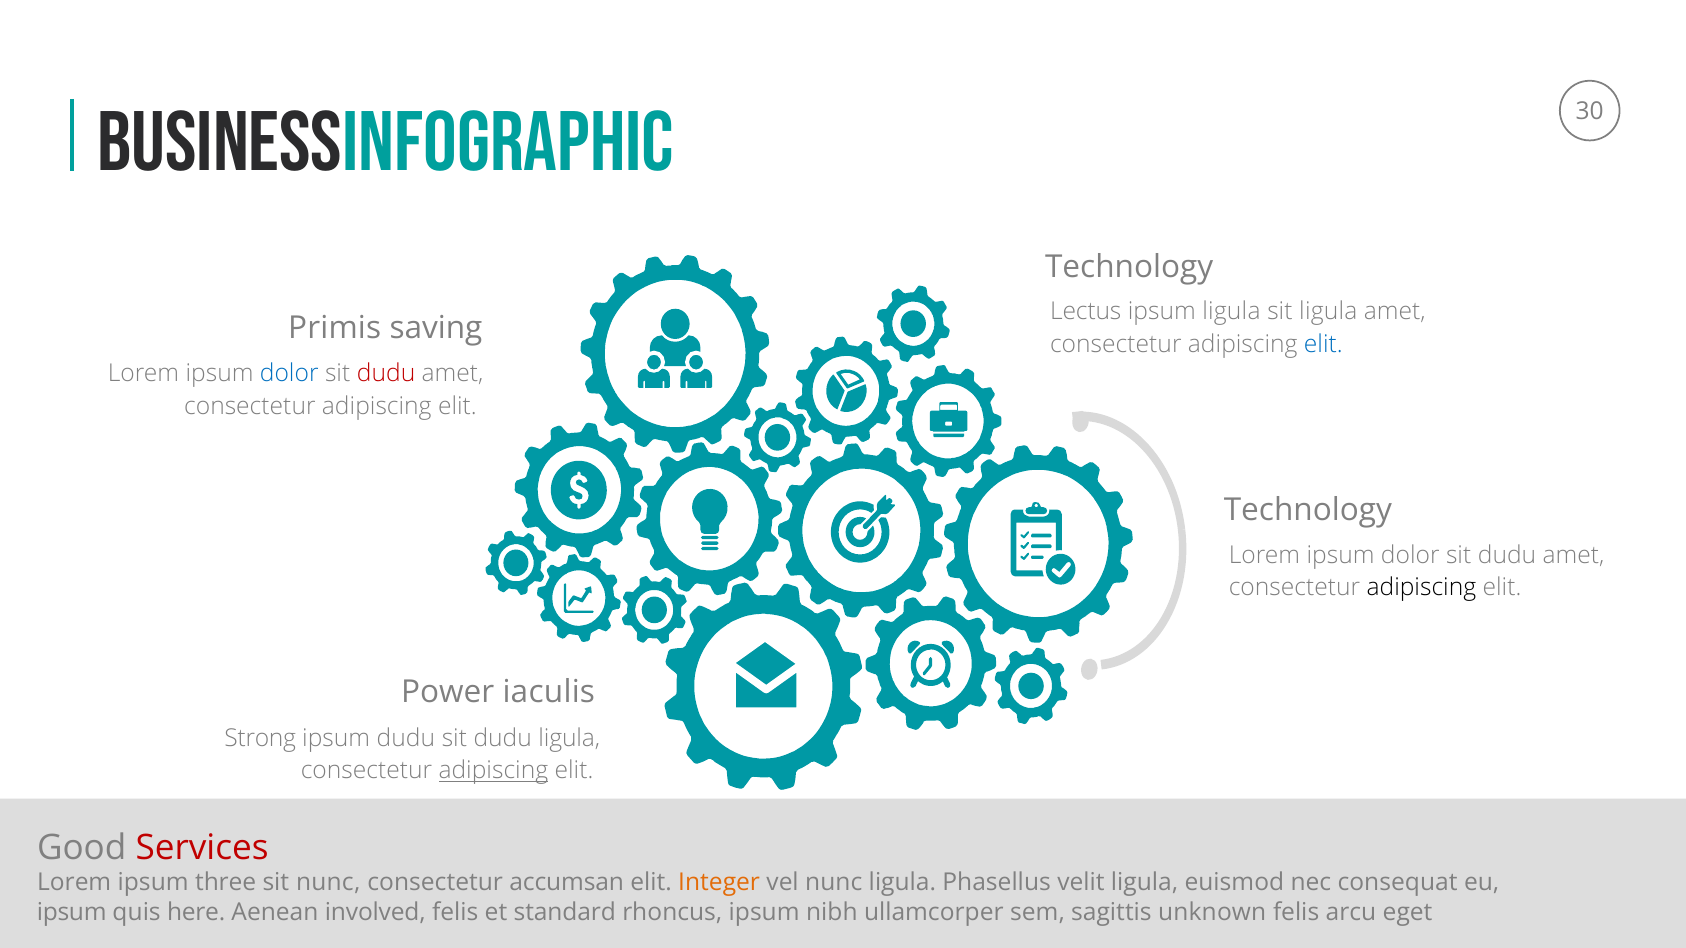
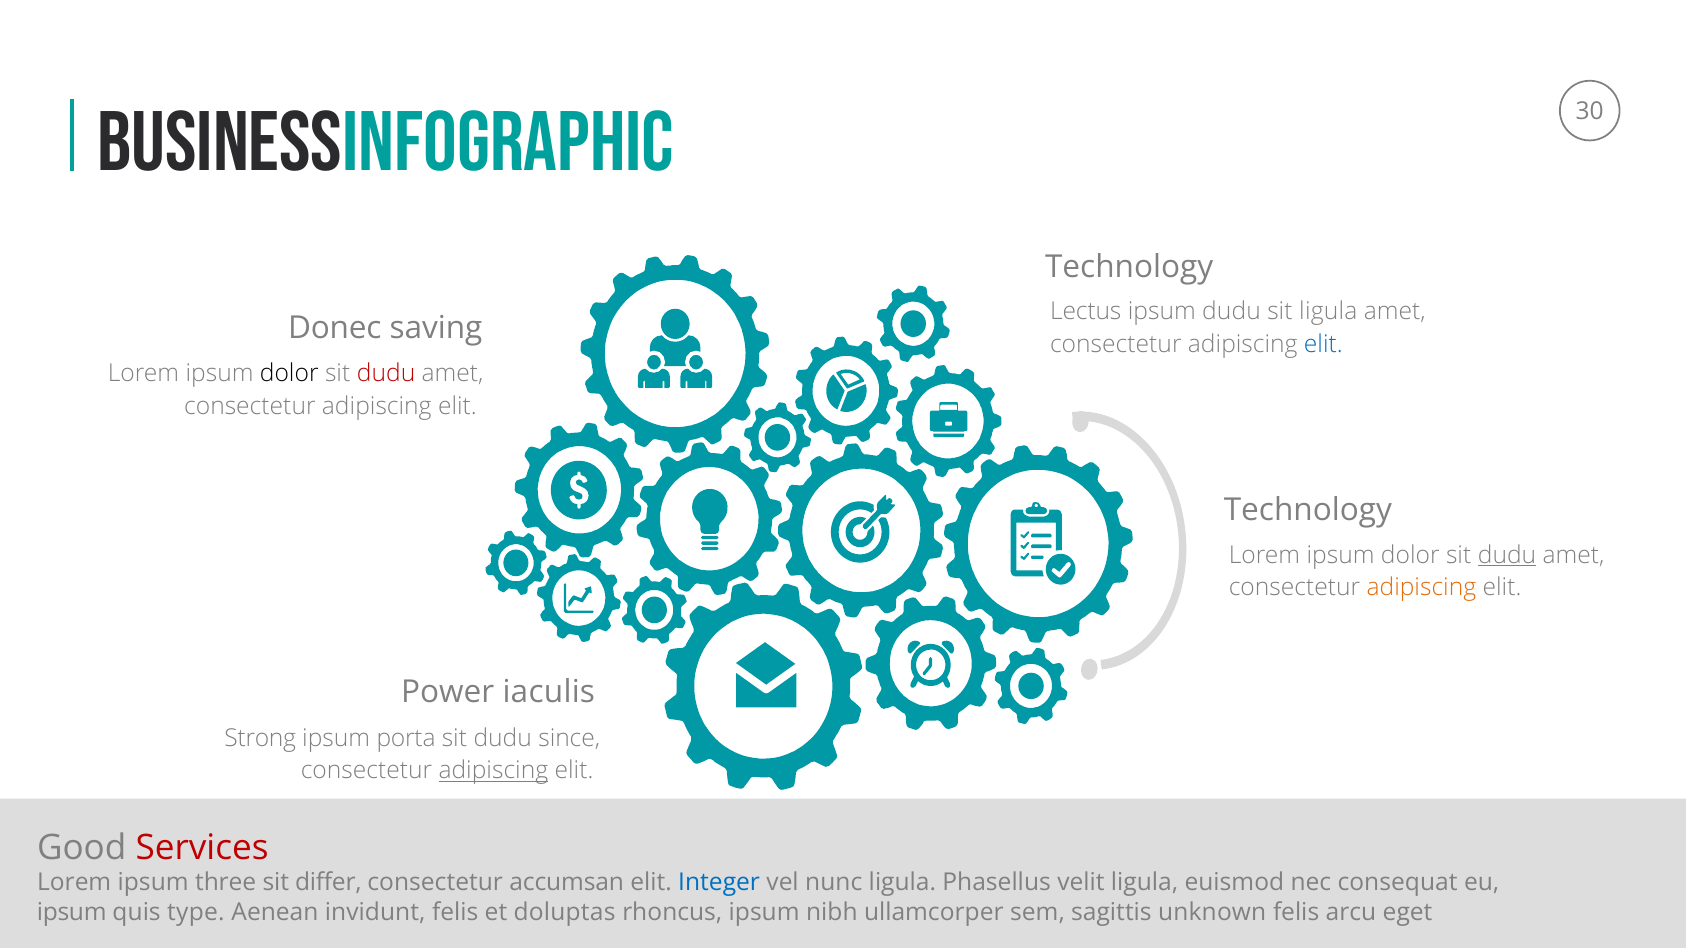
ipsum ligula: ligula -> dudu
Primis: Primis -> Donec
dolor at (289, 374) colour: blue -> black
dudu at (1507, 555) underline: none -> present
adipiscing at (1421, 588) colour: black -> orange
ipsum dudu: dudu -> porta
dudu ligula: ligula -> since
sit nunc: nunc -> differ
Integer colour: orange -> blue
here: here -> type
involved: involved -> invidunt
standard: standard -> doluptas
